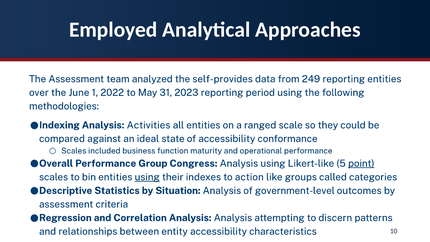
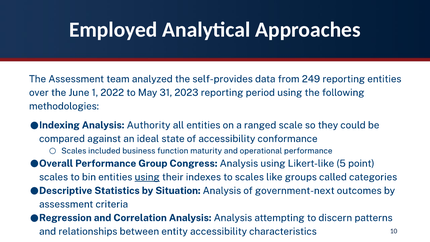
Activities: Activities -> Authority
point underline: present -> none
to action: action -> scales
government-level: government-level -> government-next
